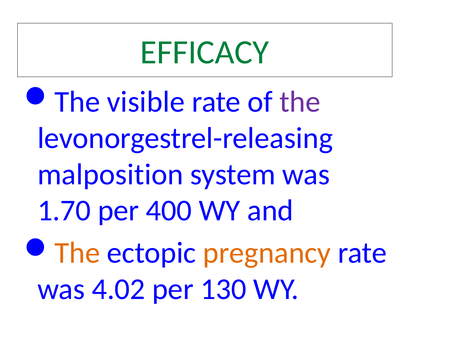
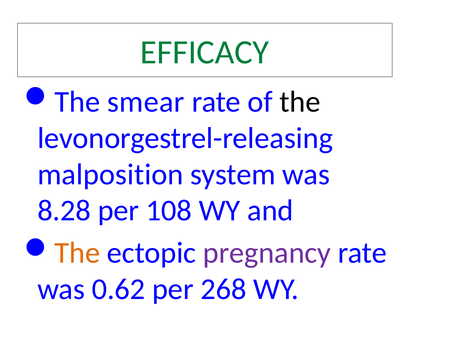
visible: visible -> smear
the at (300, 102) colour: purple -> black
1.70: 1.70 -> 8.28
400: 400 -> 108
pregnancy colour: orange -> purple
4.02: 4.02 -> 0.62
130: 130 -> 268
